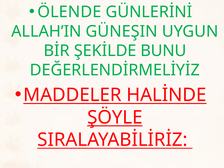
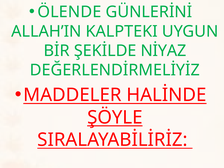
GÜNEŞIN: GÜNEŞIN -> KALPTEKI
BUNU: BUNU -> NİYAZ
